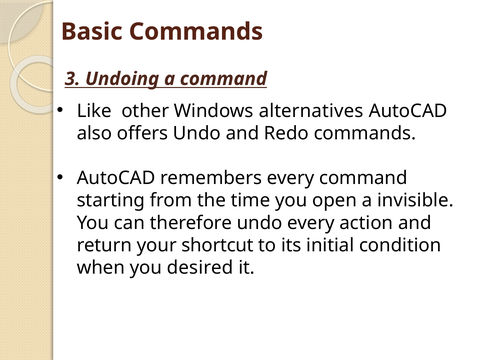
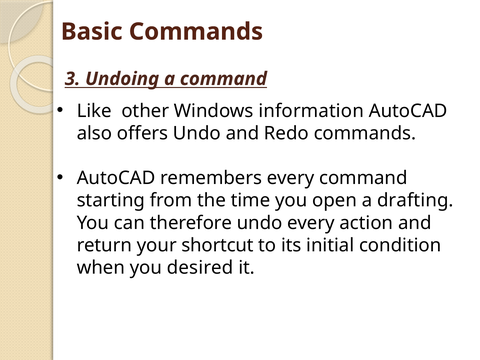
alternatives: alternatives -> information
invisible: invisible -> drafting
